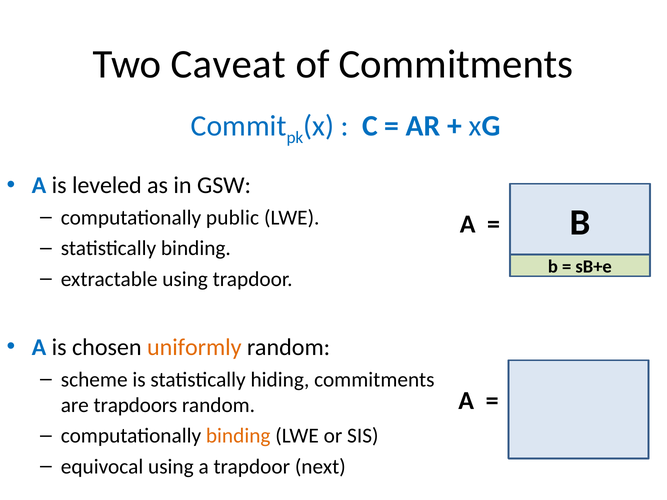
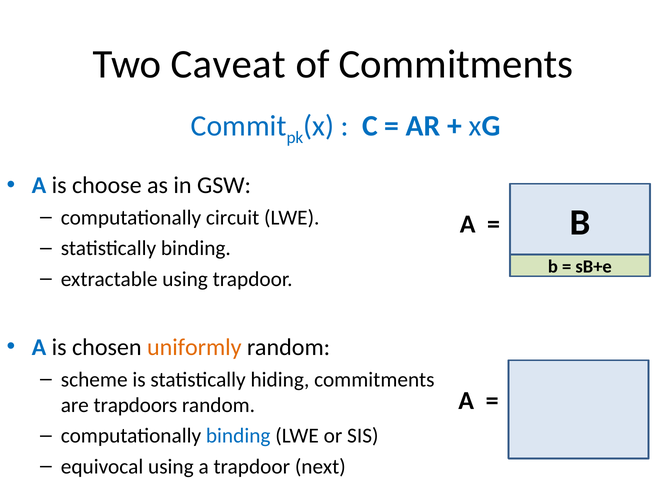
leveled: leveled -> choose
public: public -> circuit
binding at (238, 436) colour: orange -> blue
